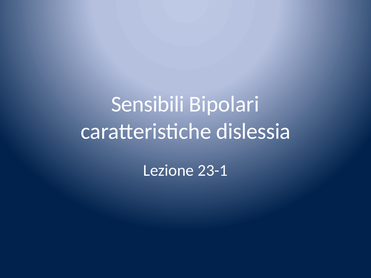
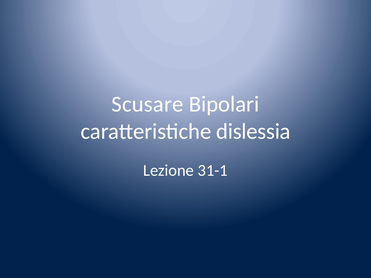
Sensibili: Sensibili -> Scusare
23-1: 23-1 -> 31-1
